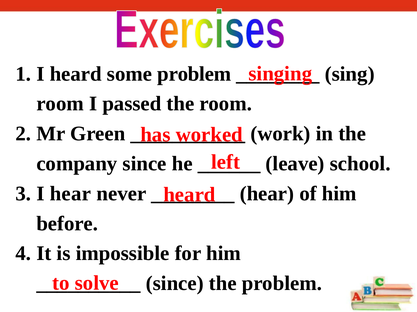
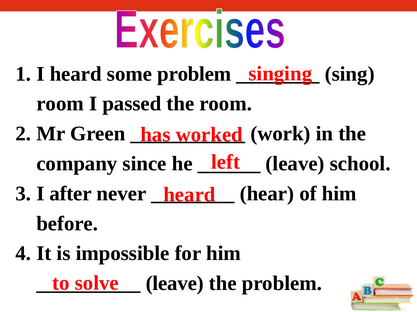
I hear: hear -> after
since at (175, 284): since -> leave
